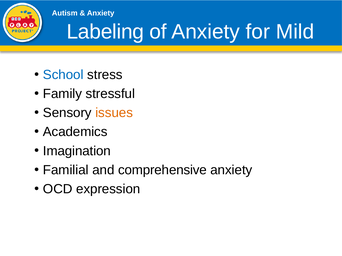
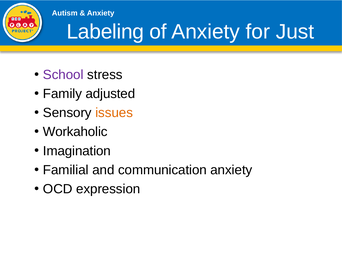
Mild: Mild -> Just
School colour: blue -> purple
stressful: stressful -> adjusted
Academics: Academics -> Workaholic
comprehensive: comprehensive -> communication
